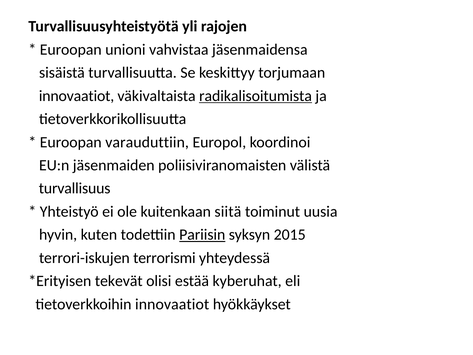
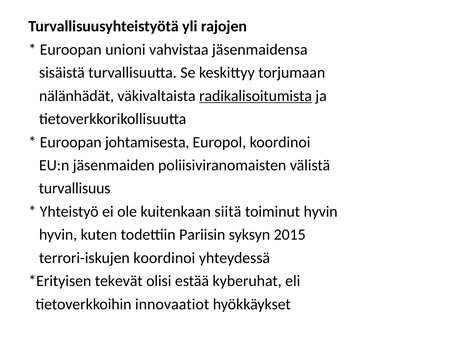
innovaatiot at (77, 96): innovaatiot -> nälänhädät
varauduttiin: varauduttiin -> johtamisesta
toiminut uusia: uusia -> hyvin
Pariisin underline: present -> none
terrori-iskujen terrorismi: terrorismi -> koordinoi
